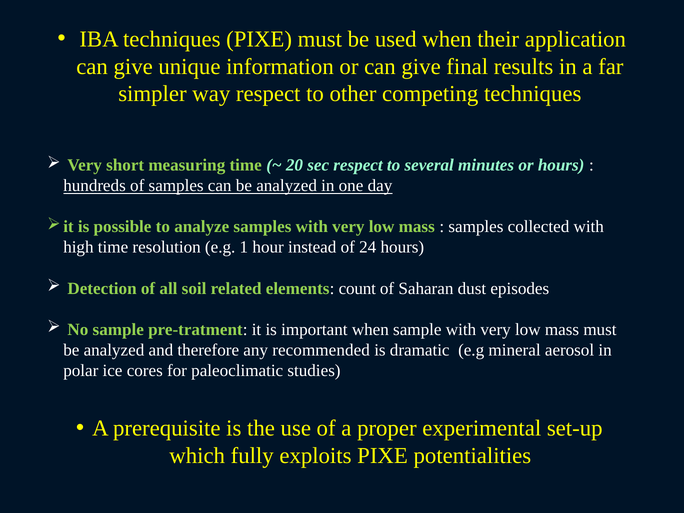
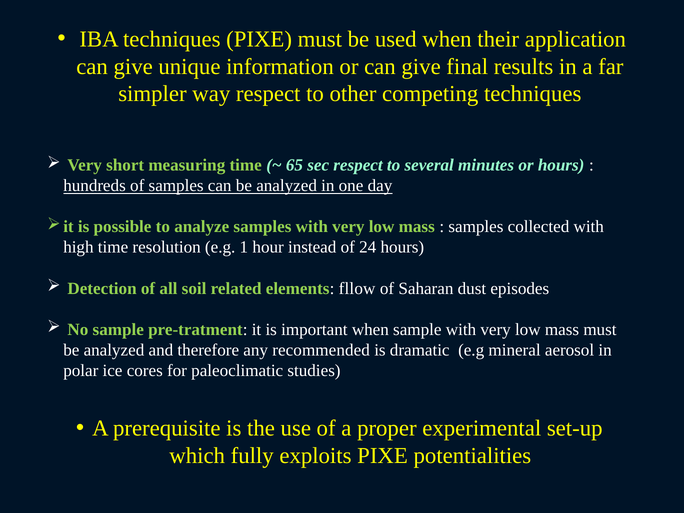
20: 20 -> 65
count: count -> fllow
